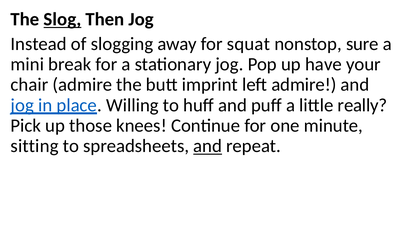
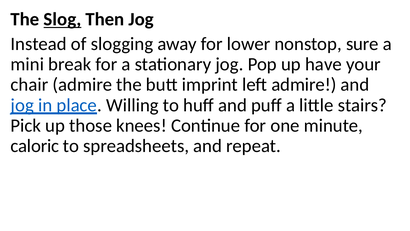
squat: squat -> lower
really: really -> stairs
sitting: sitting -> caloric
and at (208, 146) underline: present -> none
